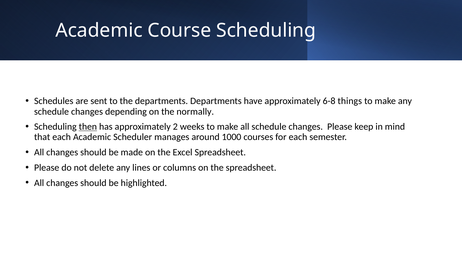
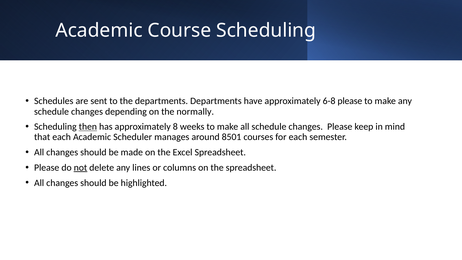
6-8 things: things -> please
2: 2 -> 8
1000: 1000 -> 8501
not underline: none -> present
